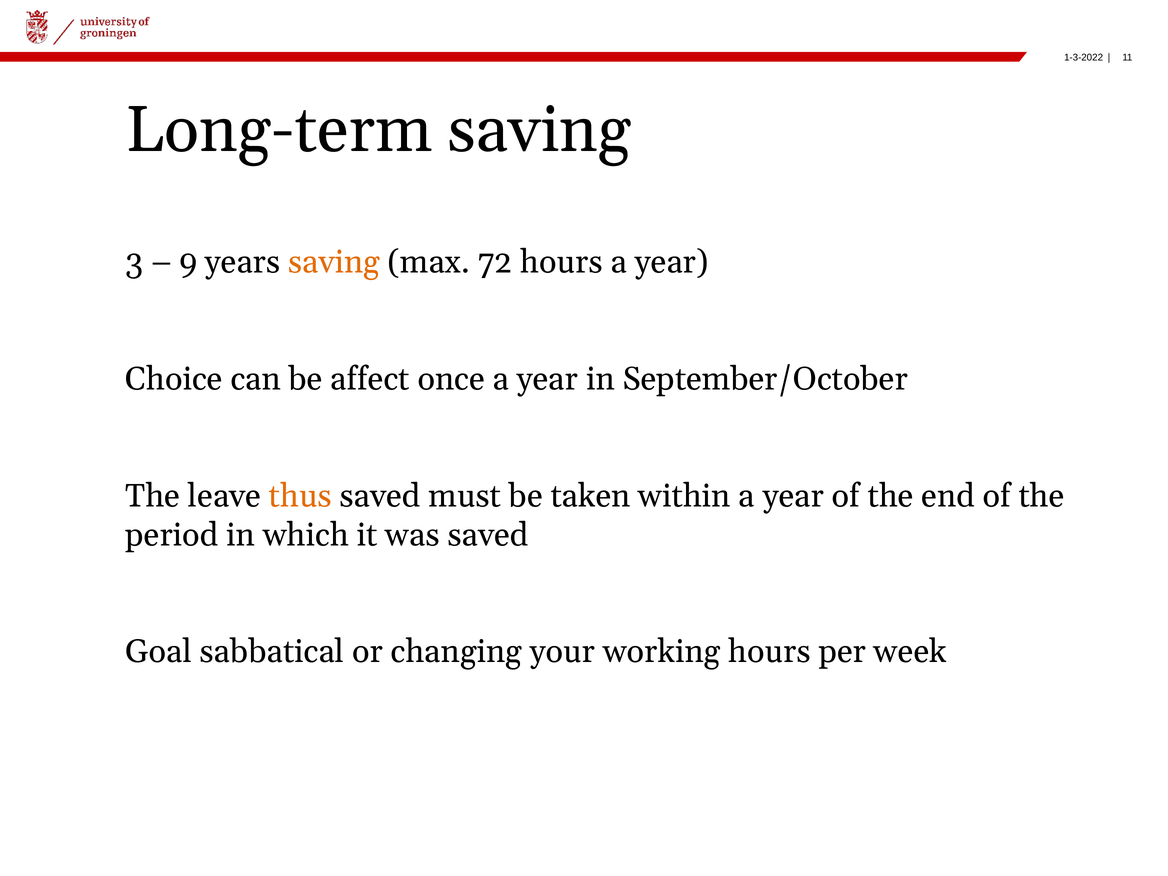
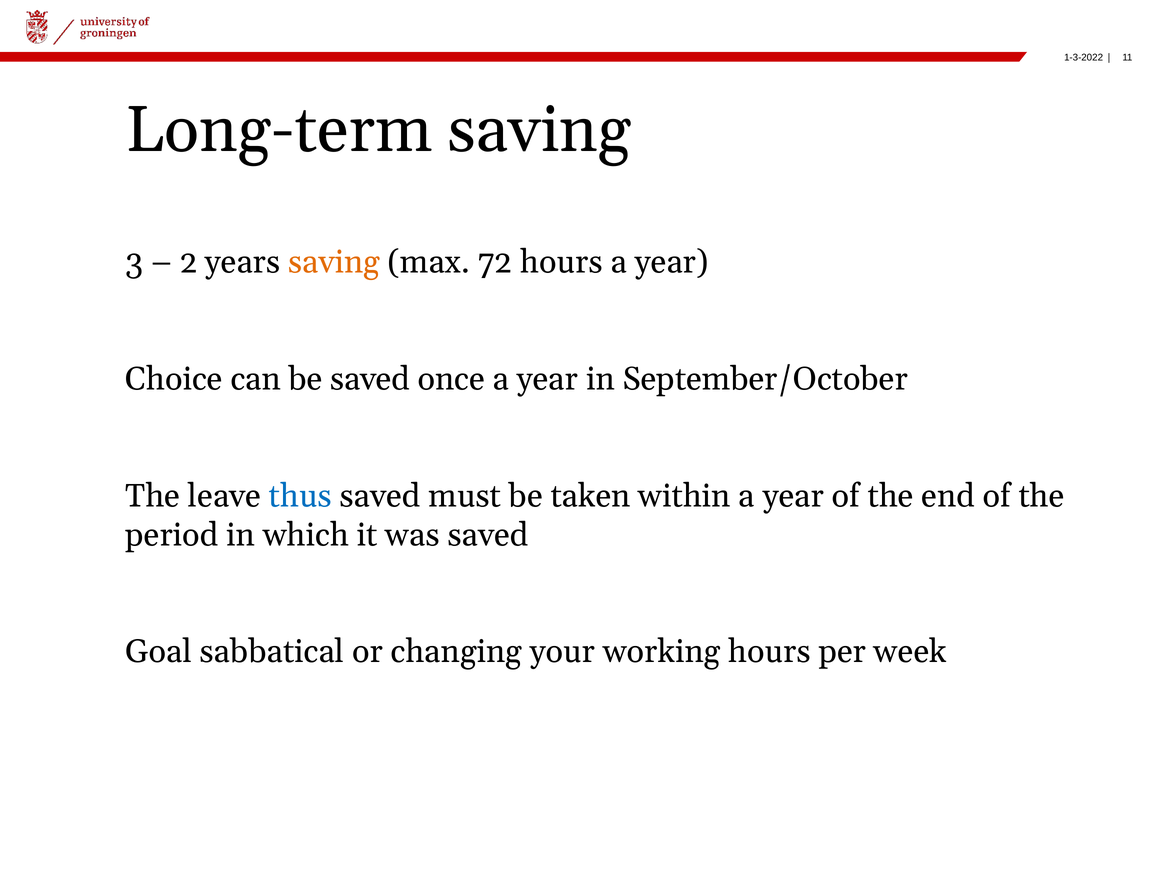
9: 9 -> 2
be affect: affect -> saved
thus colour: orange -> blue
